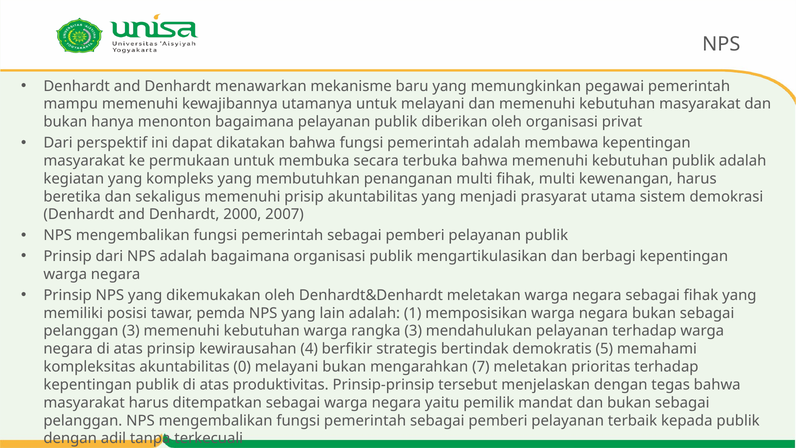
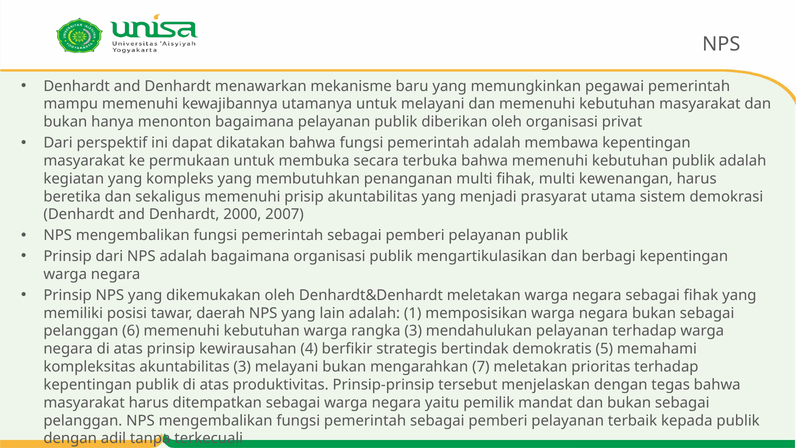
pemda: pemda -> daerah
pelanggan 3: 3 -> 6
akuntabilitas 0: 0 -> 3
